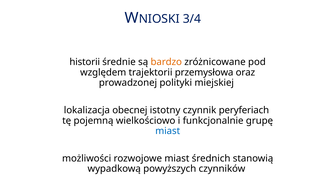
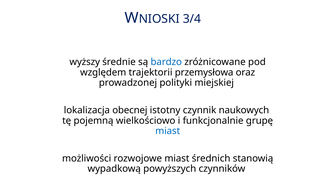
historii: historii -> wyższy
bardzo colour: orange -> blue
peryferiach: peryferiach -> naukowych
